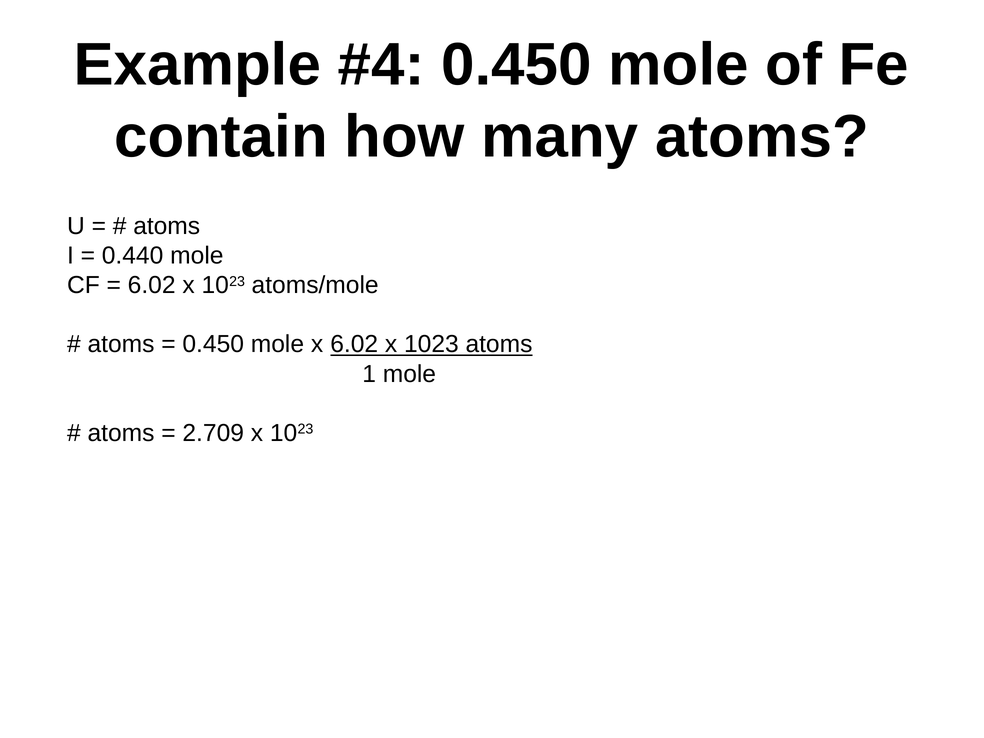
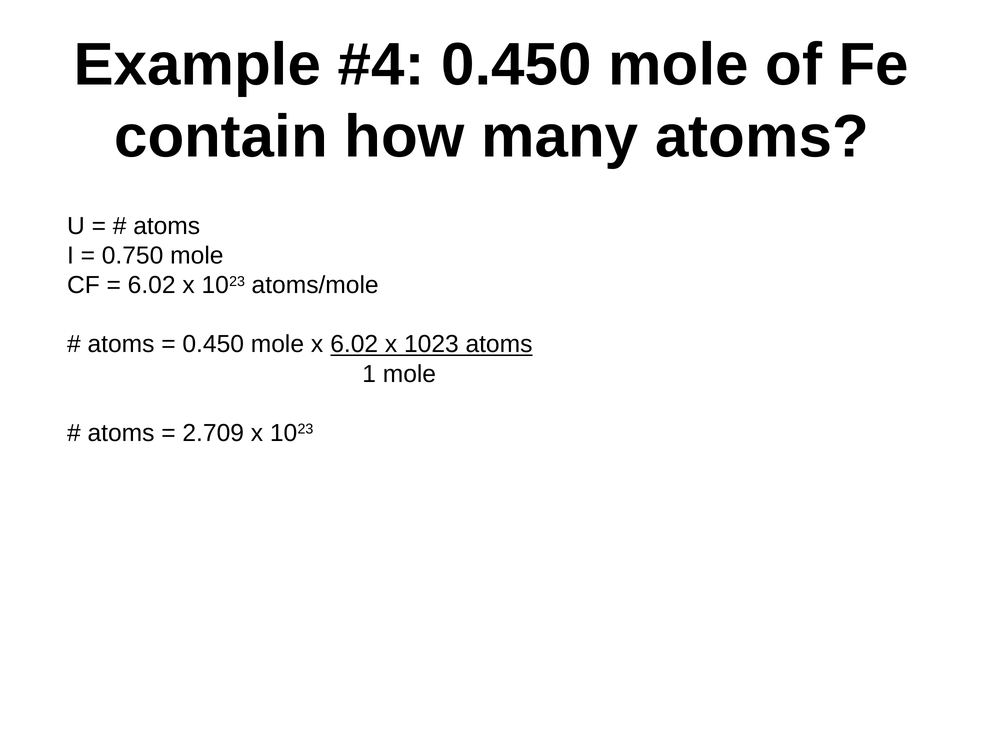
0.440: 0.440 -> 0.750
